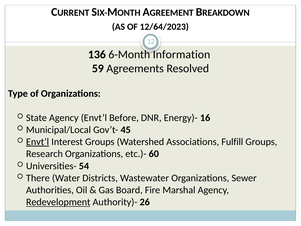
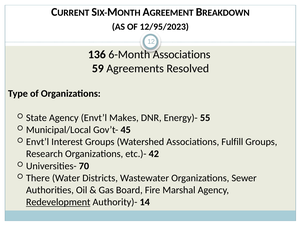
12/64/2023: 12/64/2023 -> 12/95/2023
6-Month Information: Information -> Associations
Before: Before -> Makes
16: 16 -> 55
Envt’l at (38, 142) underline: present -> none
60: 60 -> 42
54: 54 -> 70
26: 26 -> 14
